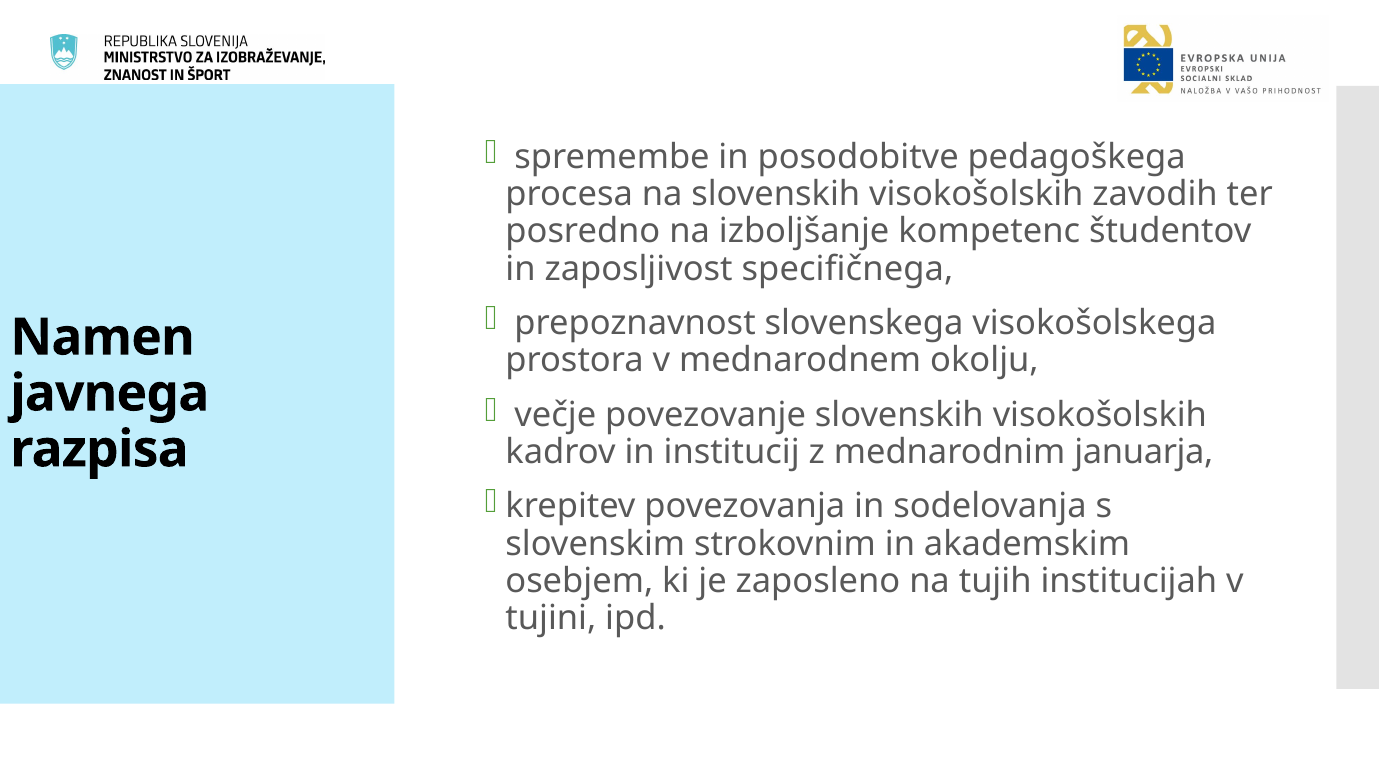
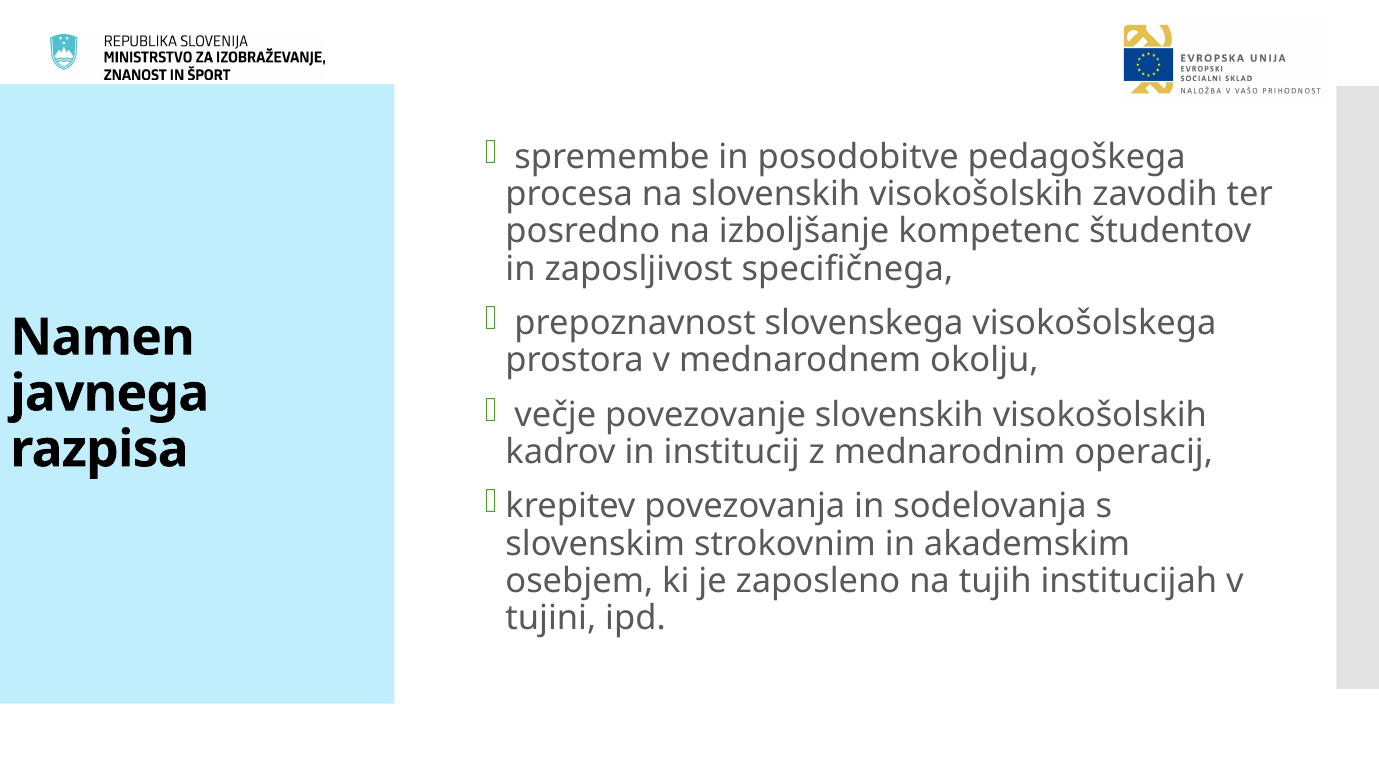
januarja: januarja -> operacij
